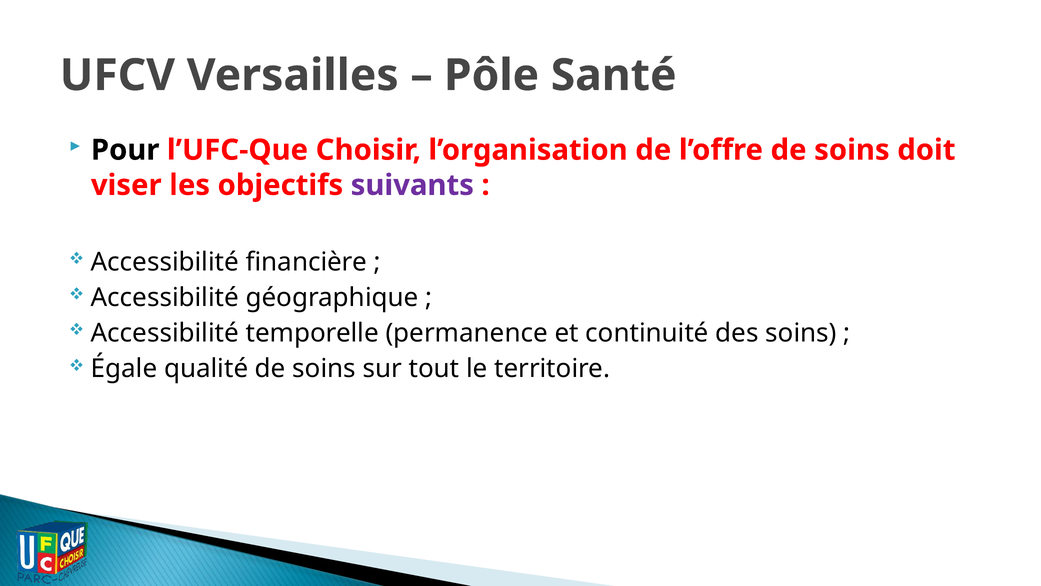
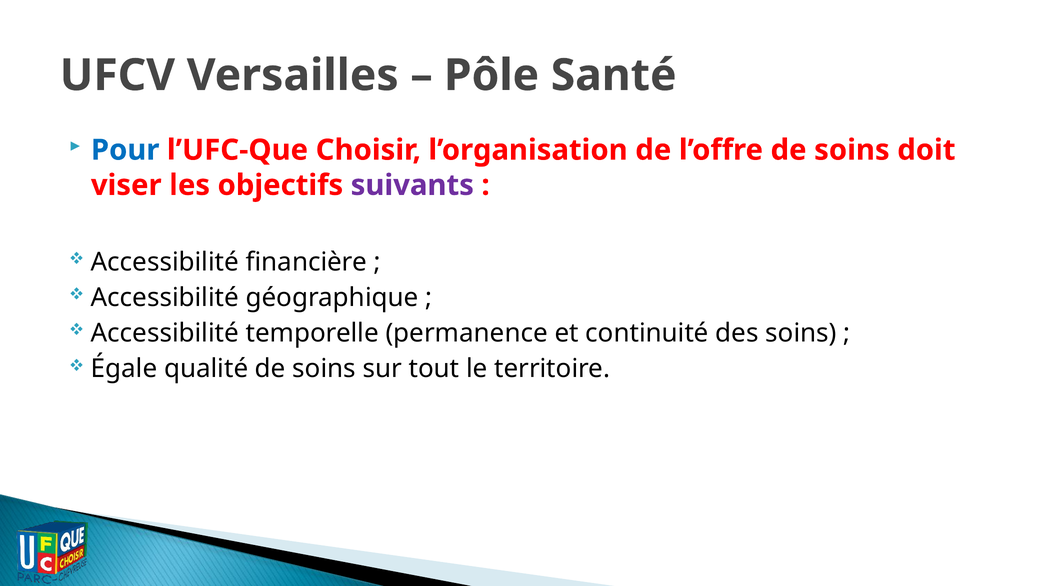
Pour colour: black -> blue
